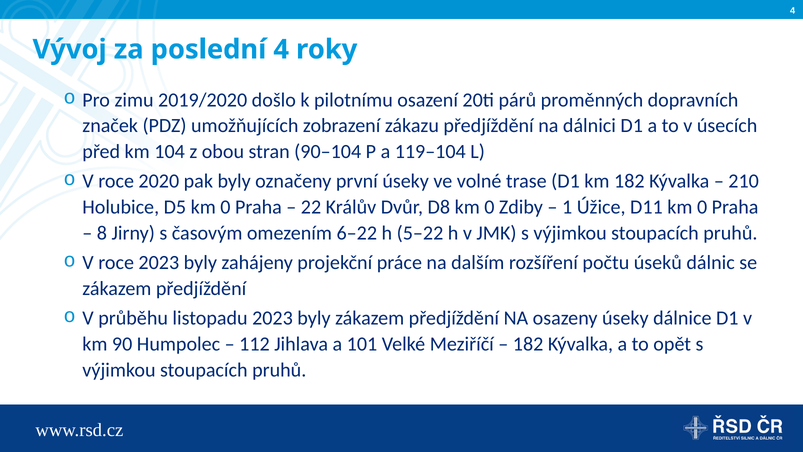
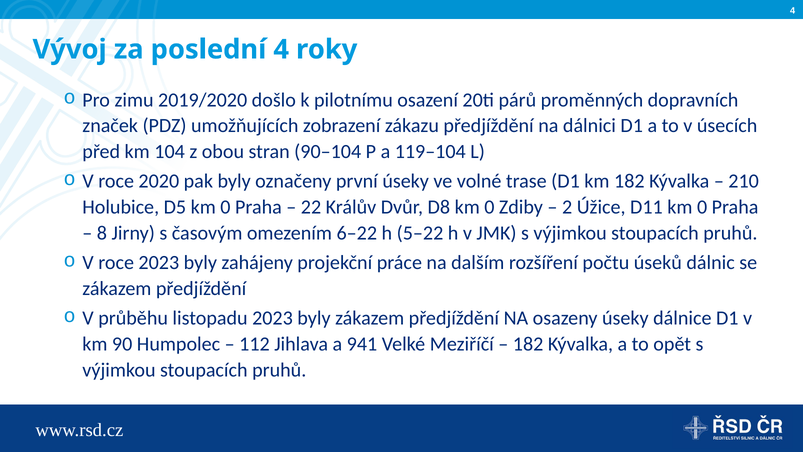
1: 1 -> 2
101: 101 -> 941
